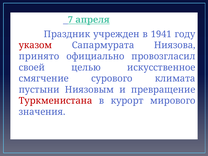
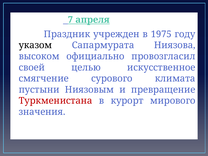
1941: 1941 -> 1975
указом colour: red -> black
принято: принято -> высоком
